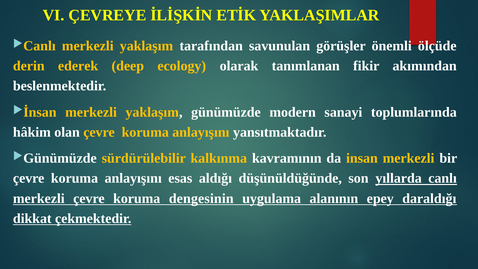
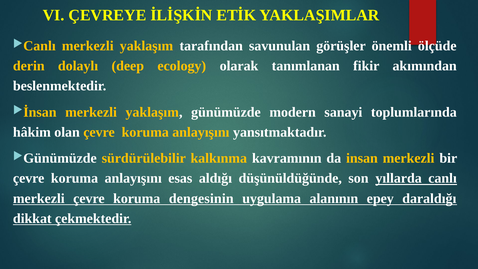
ederek: ederek -> dolaylı
